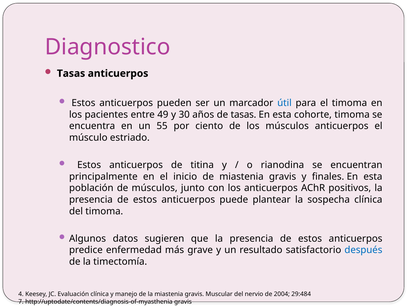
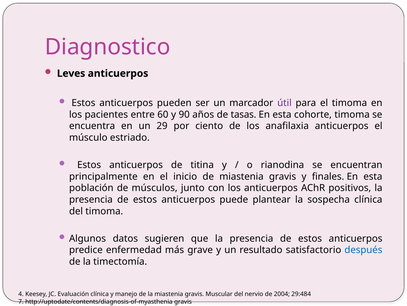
Tasas at (71, 73): Tasas -> Leves
útil colour: blue -> purple
49: 49 -> 60
30: 30 -> 90
55: 55 -> 29
los músculos: músculos -> anafilaxia
